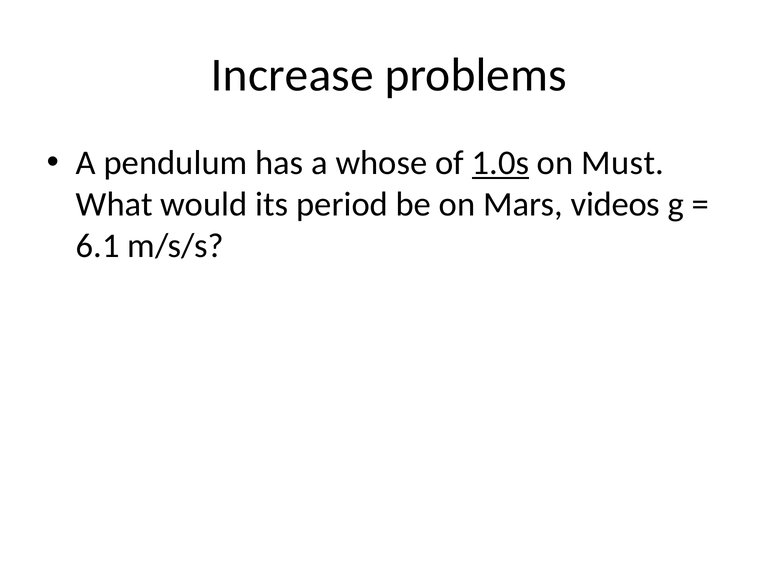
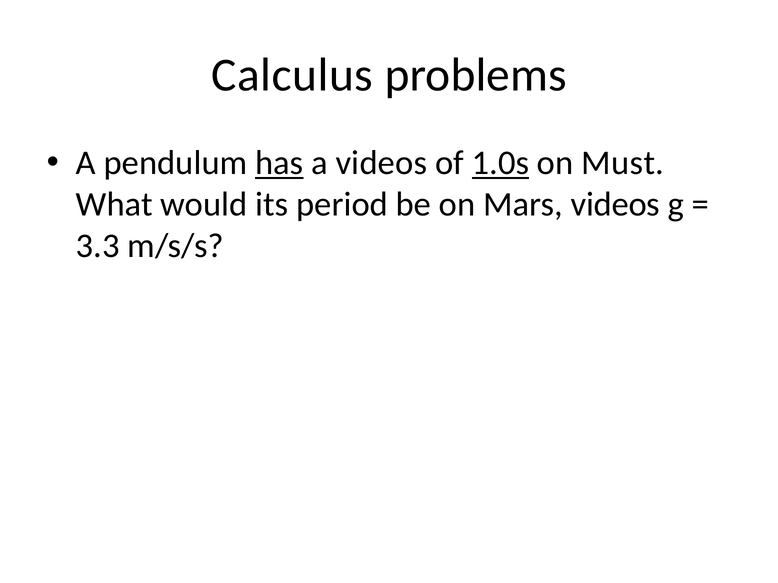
Increase: Increase -> Calculus
has underline: none -> present
a whose: whose -> videos
6.1: 6.1 -> 3.3
